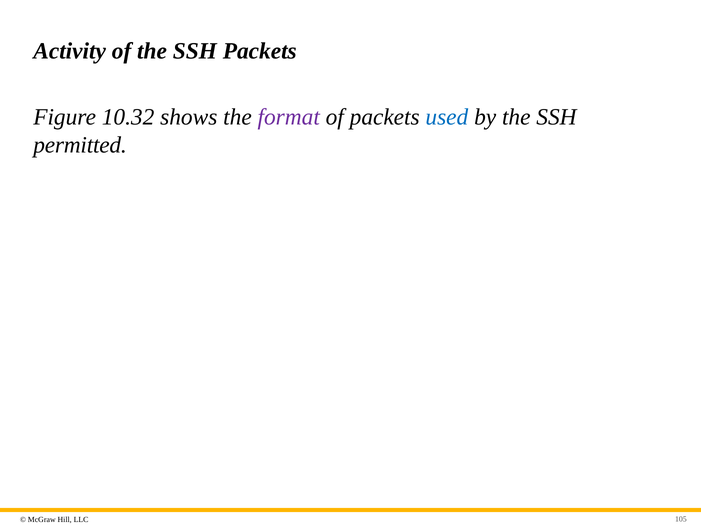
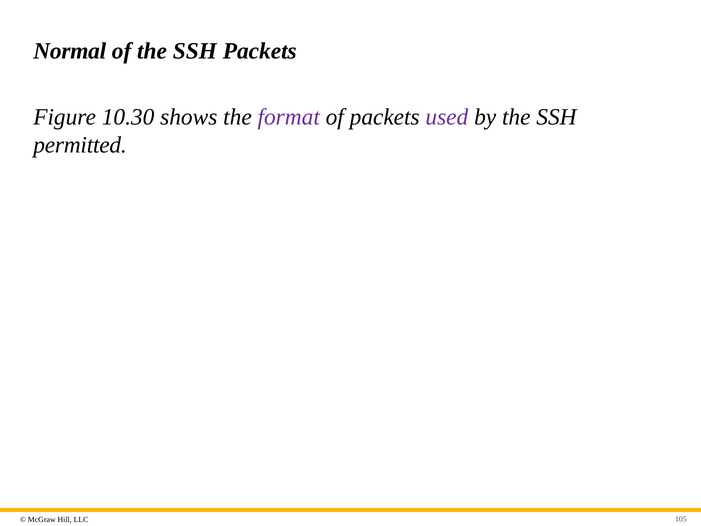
Activity: Activity -> Normal
10.32: 10.32 -> 10.30
used colour: blue -> purple
